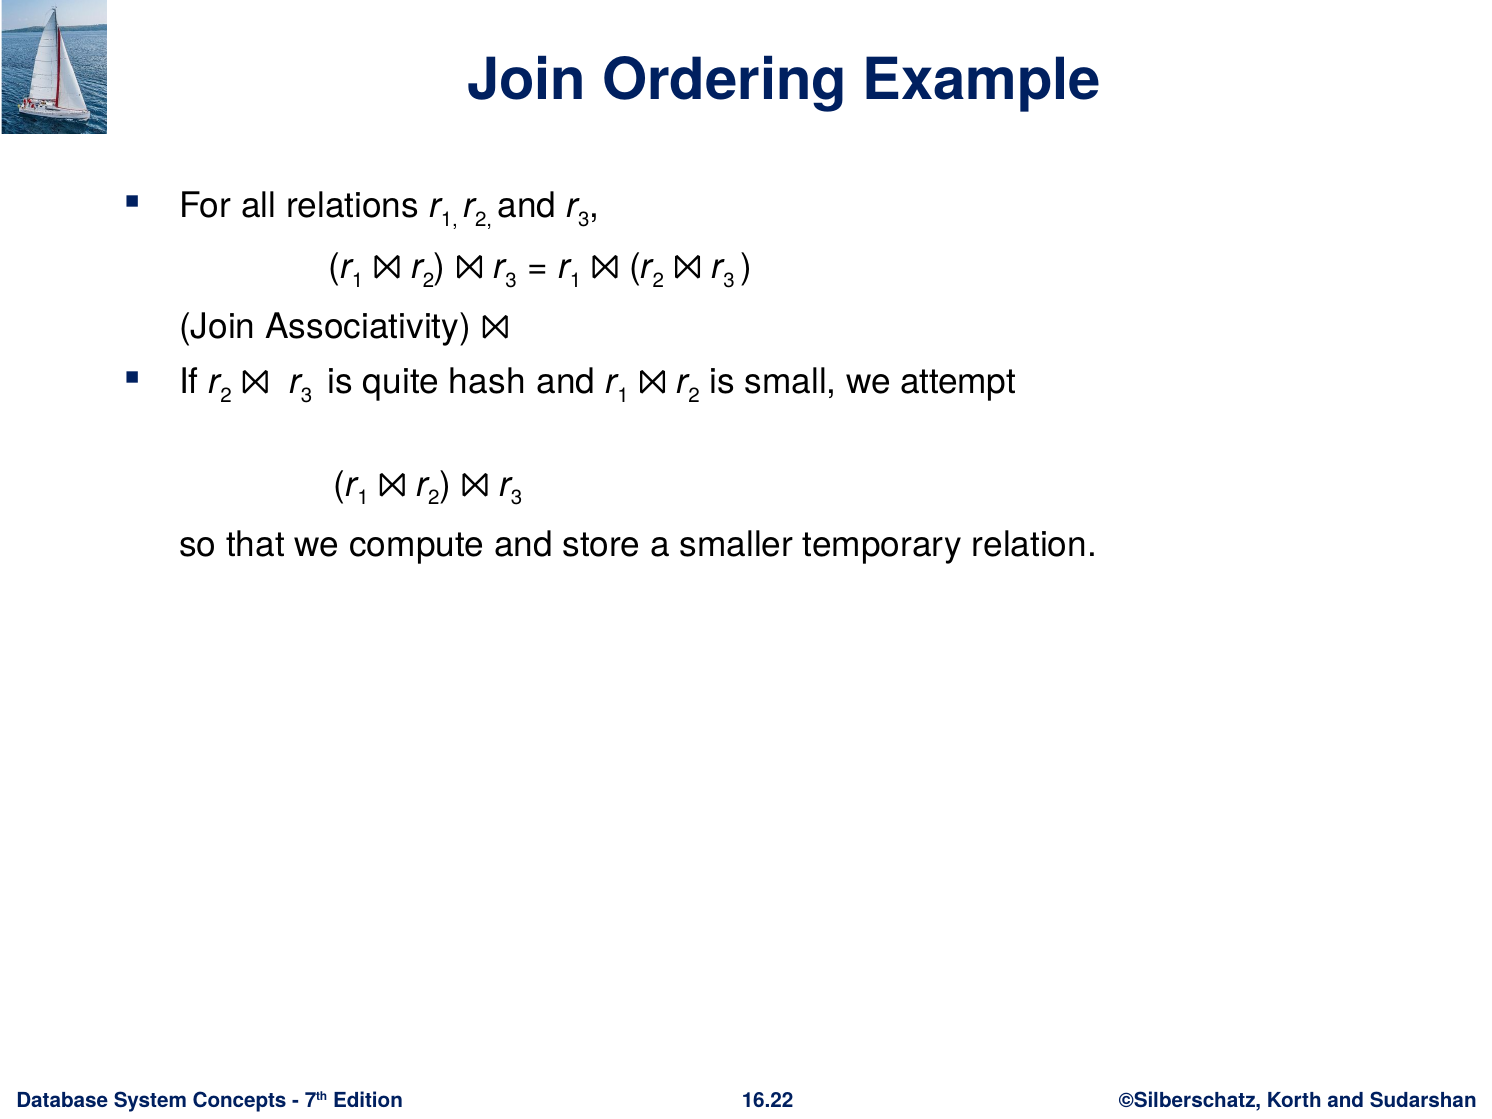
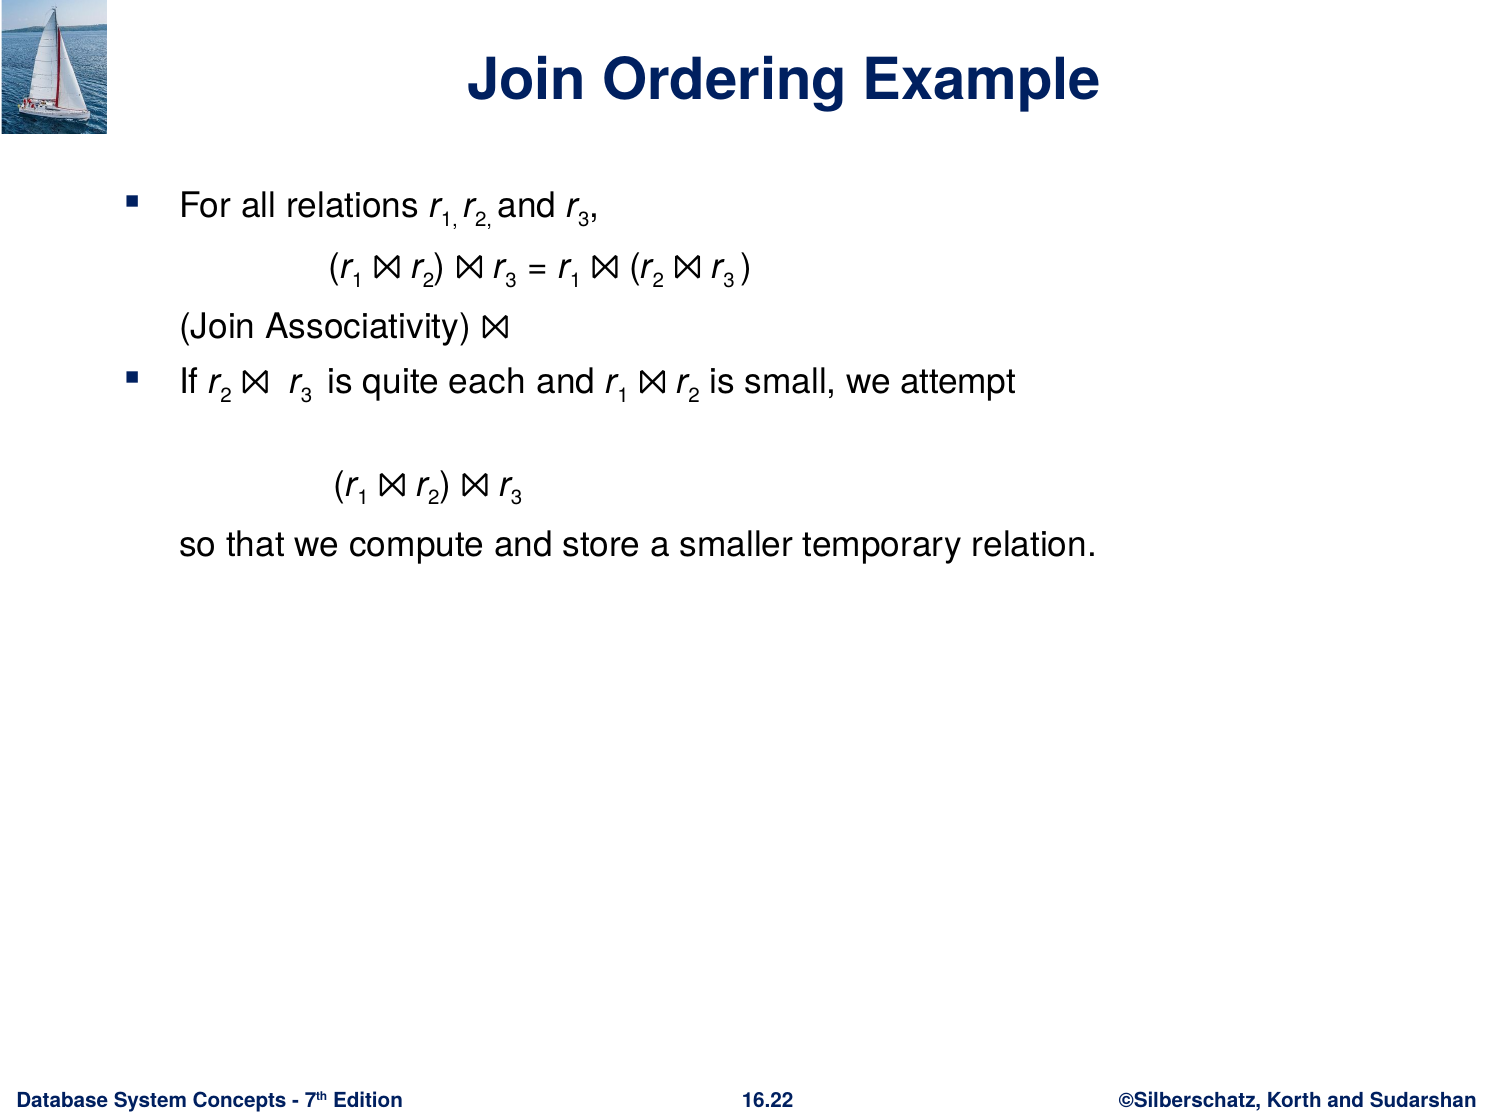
hash: hash -> each
